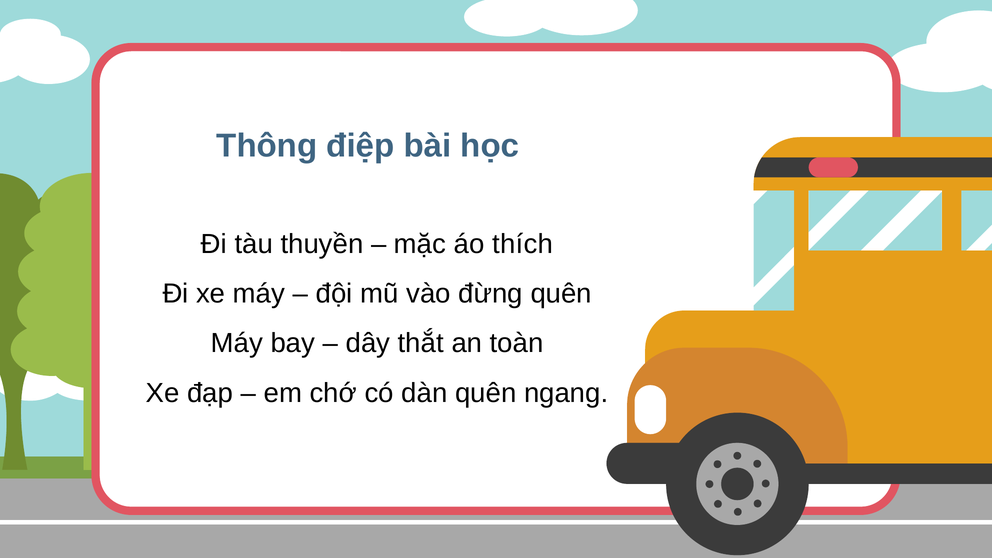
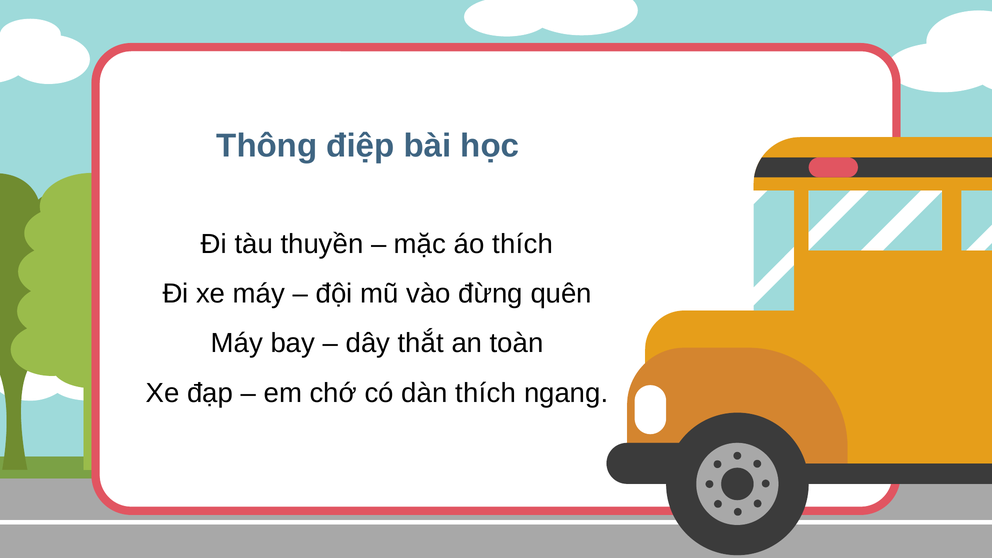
dàn quên: quên -> thích
